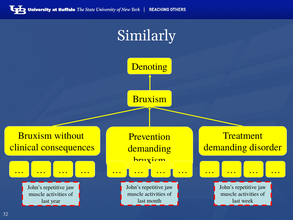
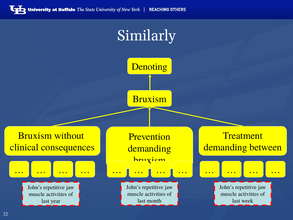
disorder: disorder -> between
